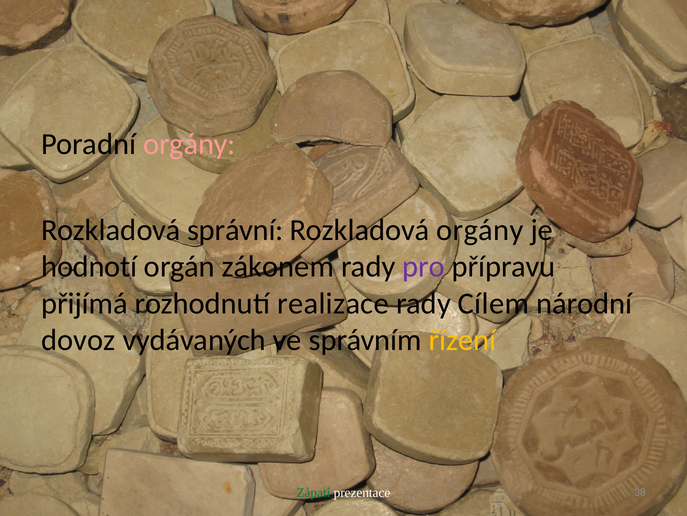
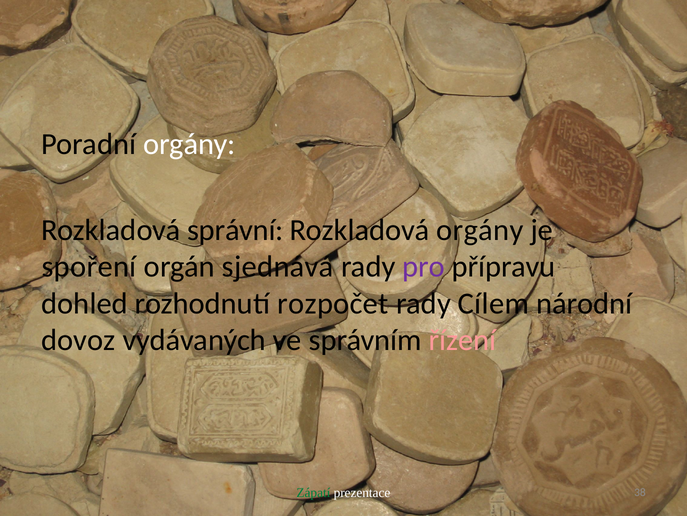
orgány at (189, 144) colour: pink -> white
hodnotí: hodnotí -> spoření
zákonem: zákonem -> sjednává
přijímá: přijímá -> dohled
realizace: realizace -> rozpočet
řízení colour: yellow -> pink
